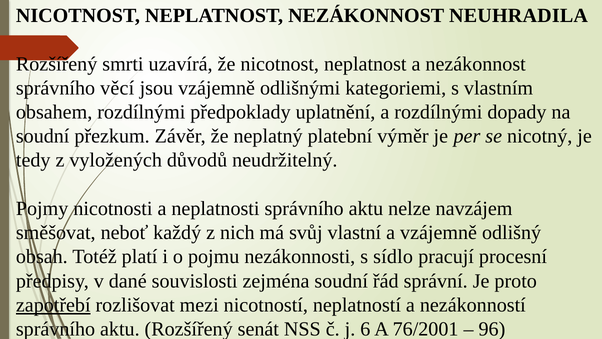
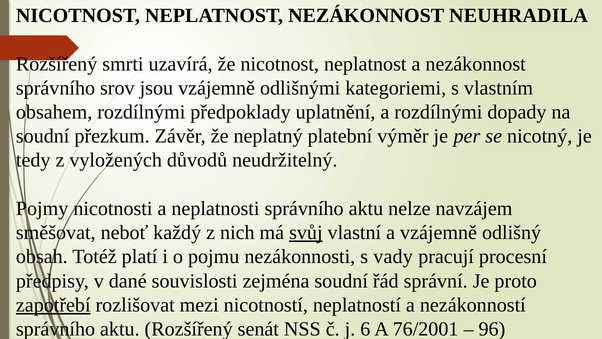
věcí: věcí -> srov
svůj underline: none -> present
sídlo: sídlo -> vady
